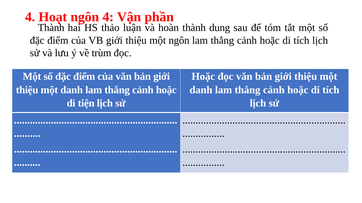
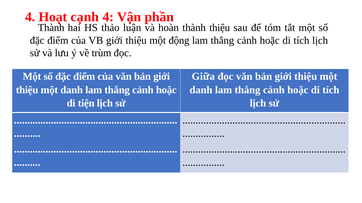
Hoạt ngôn: ngôn -> cạnh
thành dung: dung -> thiệu
một ngôn: ngôn -> động
Hoặc at (203, 77): Hoặc -> Giữa
